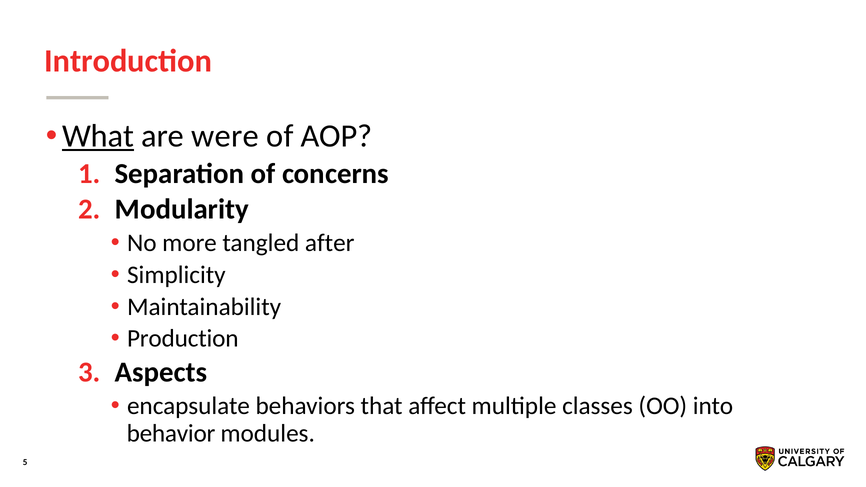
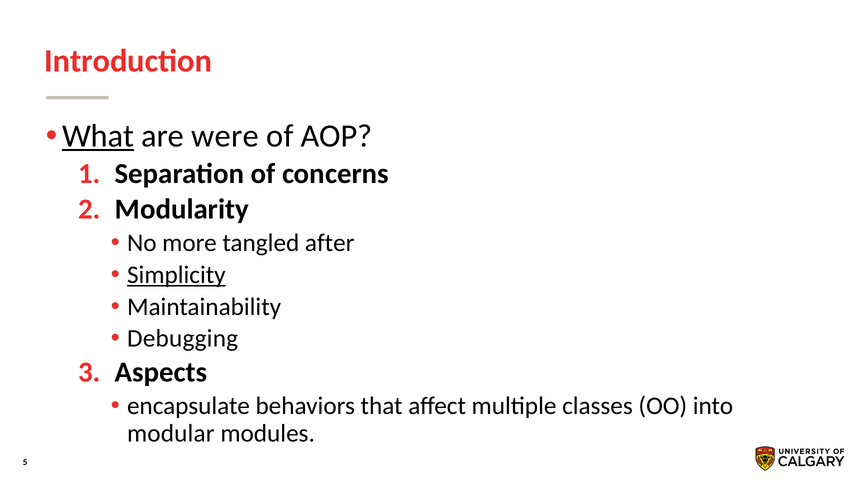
Simplicity underline: none -> present
Production: Production -> Debugging
behavior: behavior -> modular
